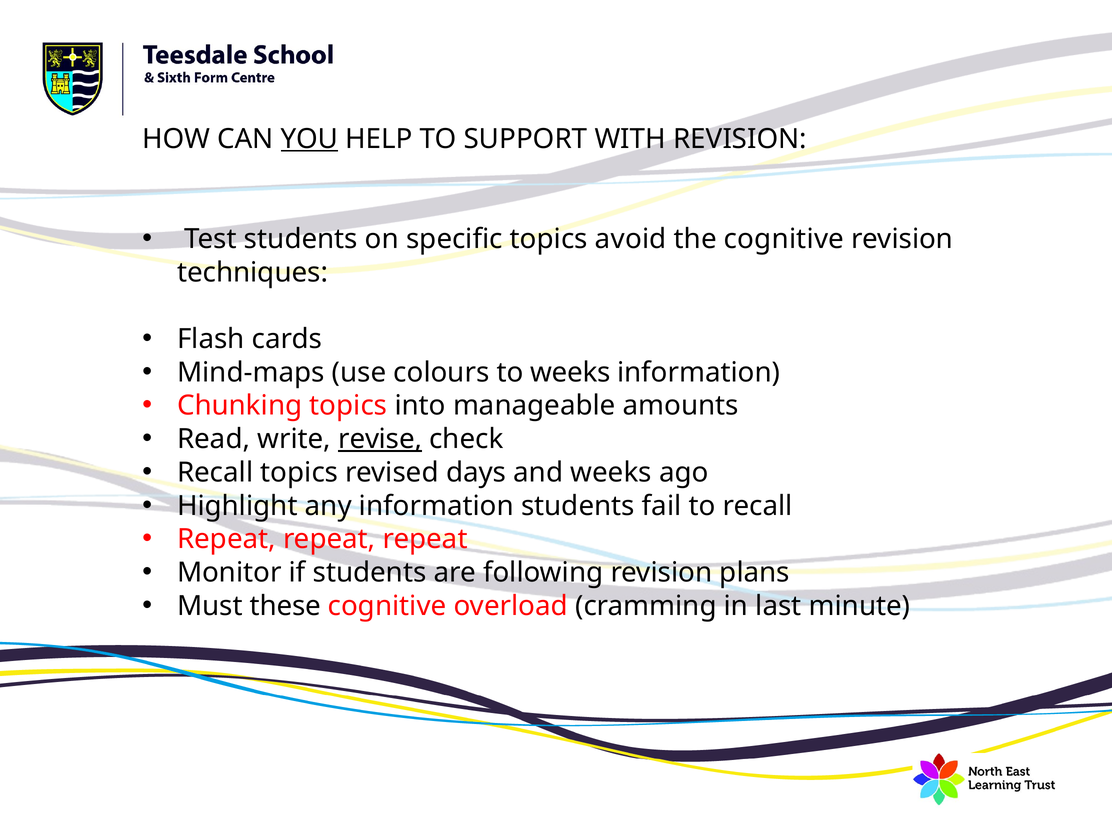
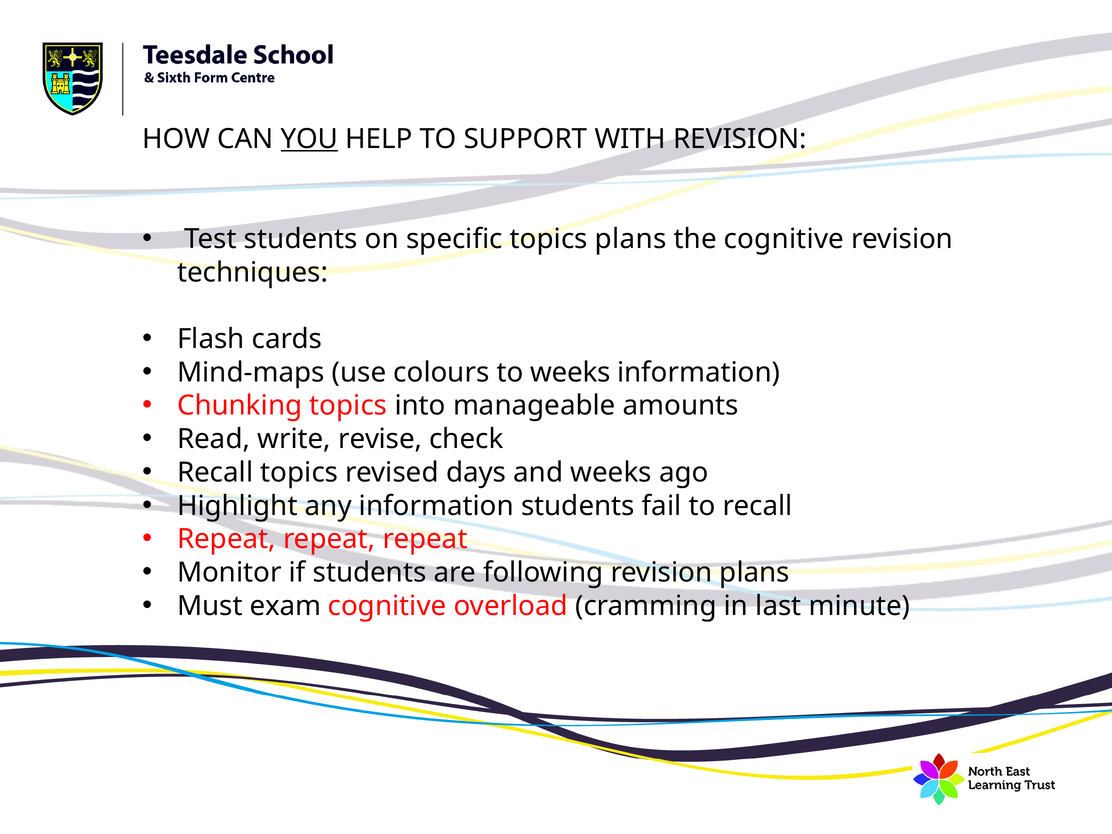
topics avoid: avoid -> plans
revise underline: present -> none
these: these -> exam
